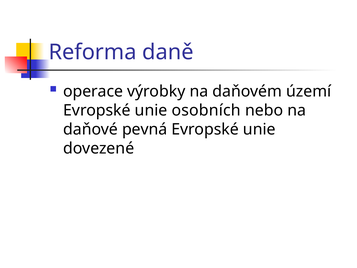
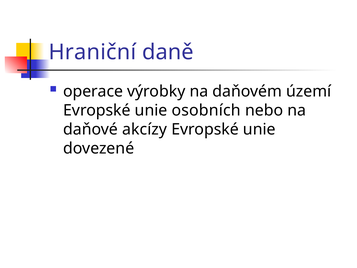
Reforma: Reforma -> Hraniční
pevná: pevná -> akcízy
